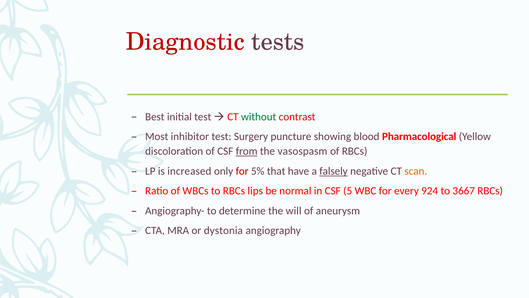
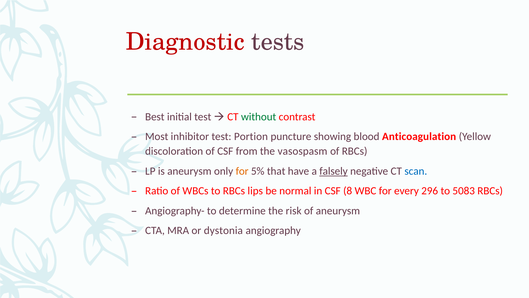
Surgery: Surgery -> Portion
Pharmacological: Pharmacological -> Anticoagulation
from underline: present -> none
is increased: increased -> aneurysm
for at (242, 171) colour: red -> orange
scan colour: orange -> blue
5: 5 -> 8
924: 924 -> 296
3667: 3667 -> 5083
will: will -> risk
